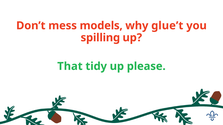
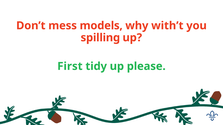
glue’t: glue’t -> with’t
That: That -> First
